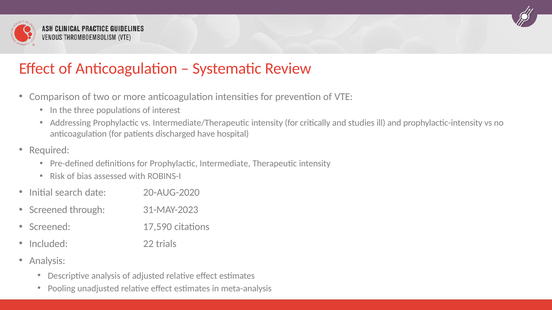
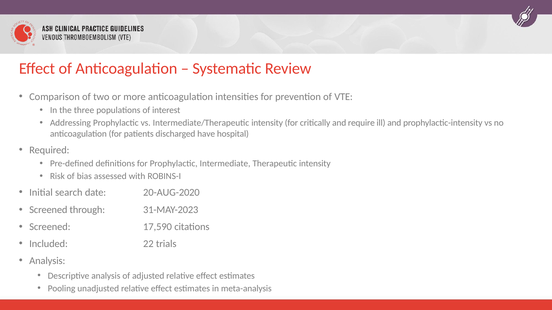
studies: studies -> require
